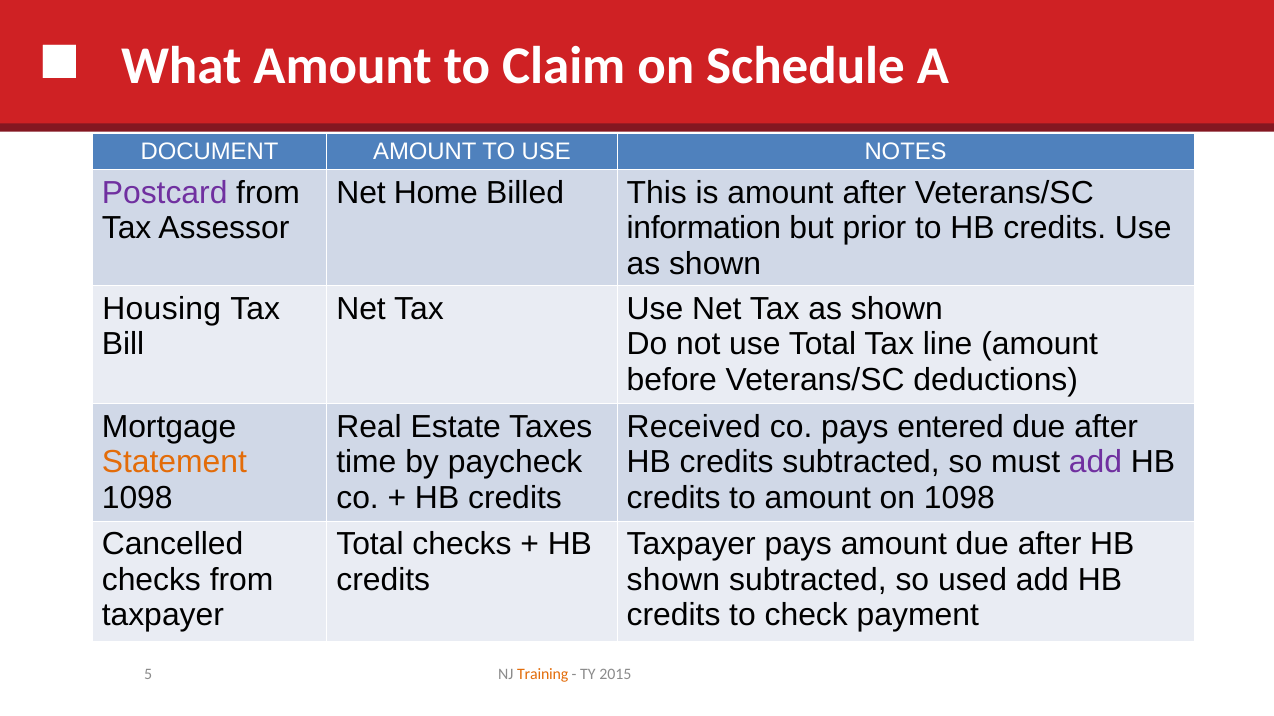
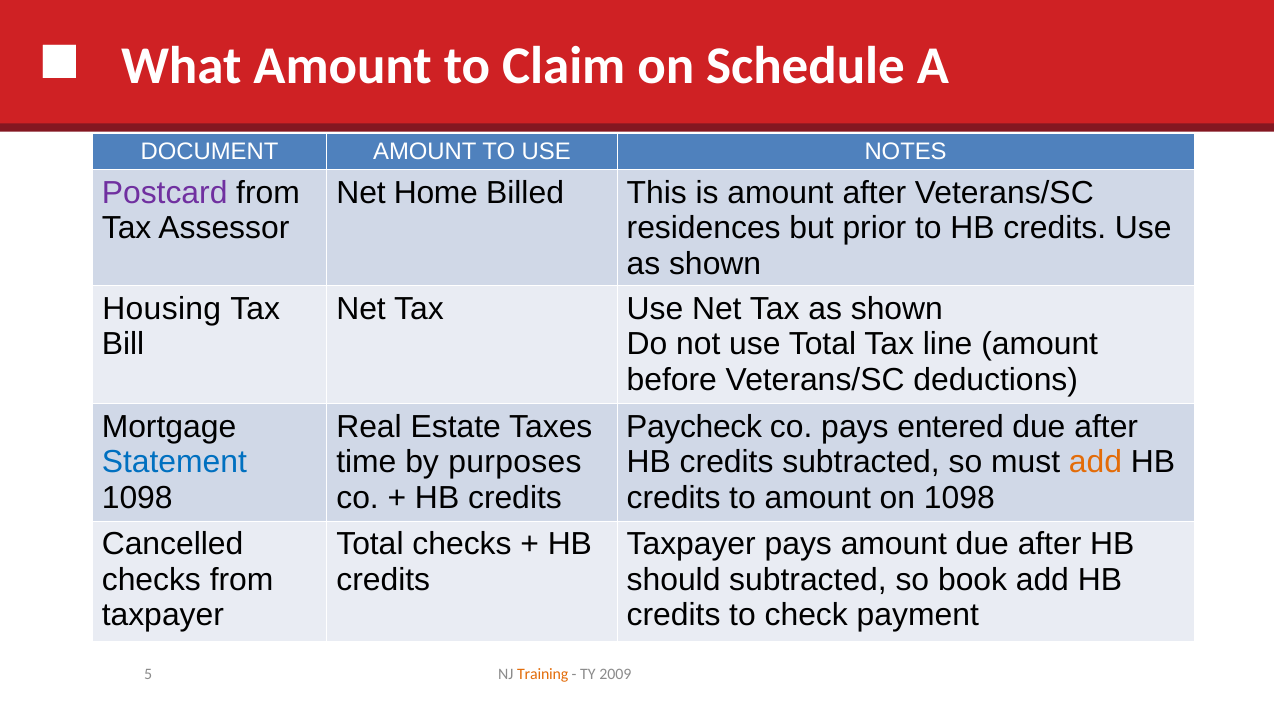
information: information -> residences
Received: Received -> Paycheck
Statement colour: orange -> blue
paycheck: paycheck -> purposes
add at (1096, 463) colour: purple -> orange
shown at (673, 580): shown -> should
used: used -> book
2015: 2015 -> 2009
